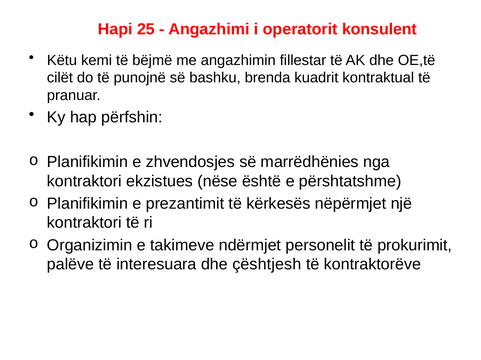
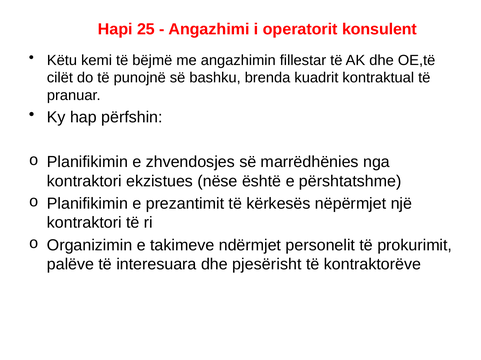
çështjesh: çështjesh -> pjesërisht
